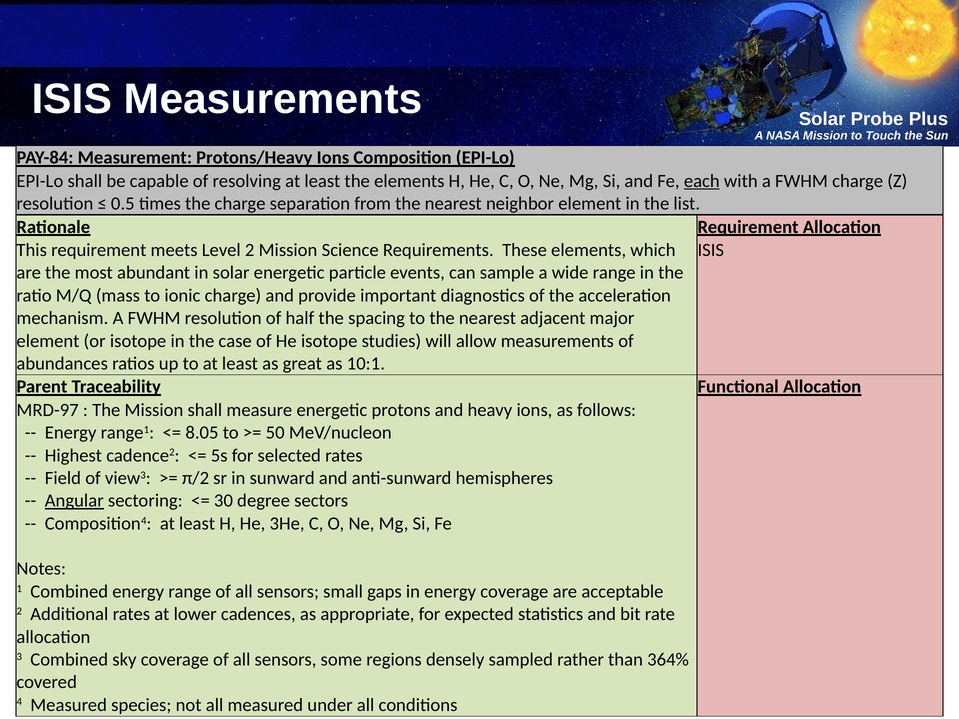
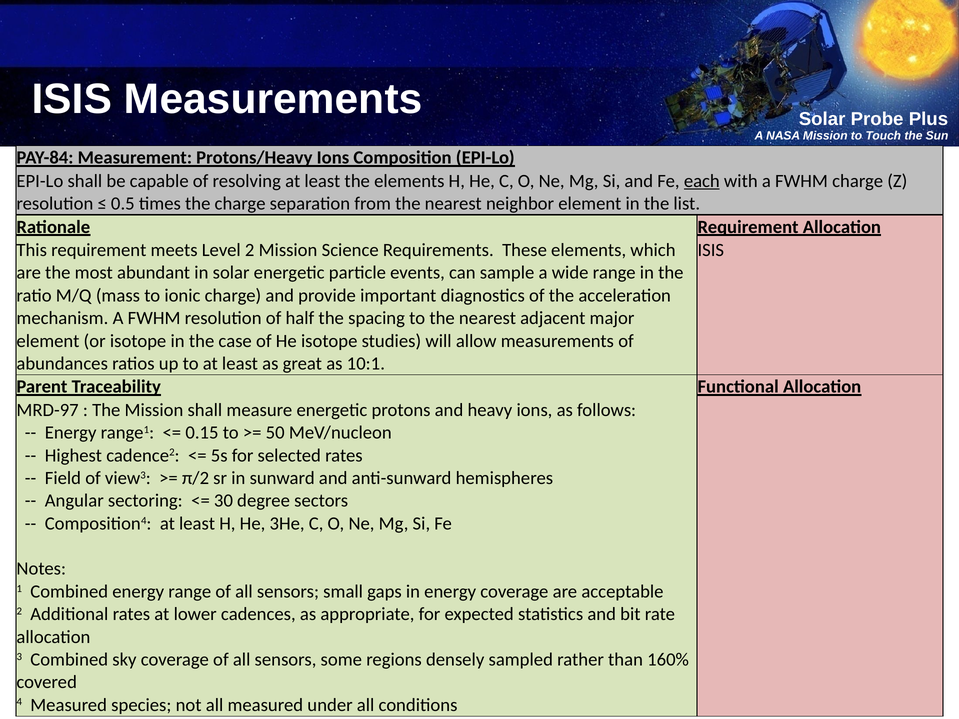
8.05: 8.05 -> 0.15
Angular underline: present -> none
364%: 364% -> 160%
